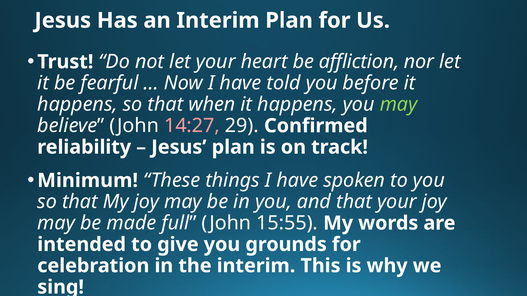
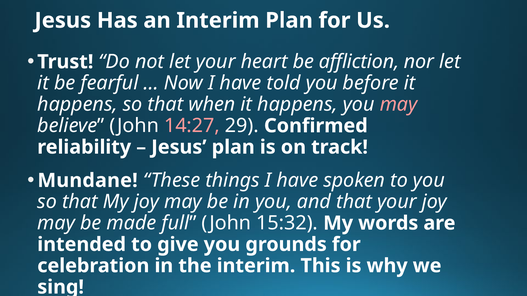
may at (399, 105) colour: light green -> pink
Minimum: Minimum -> Mundane
15:55: 15:55 -> 15:32
